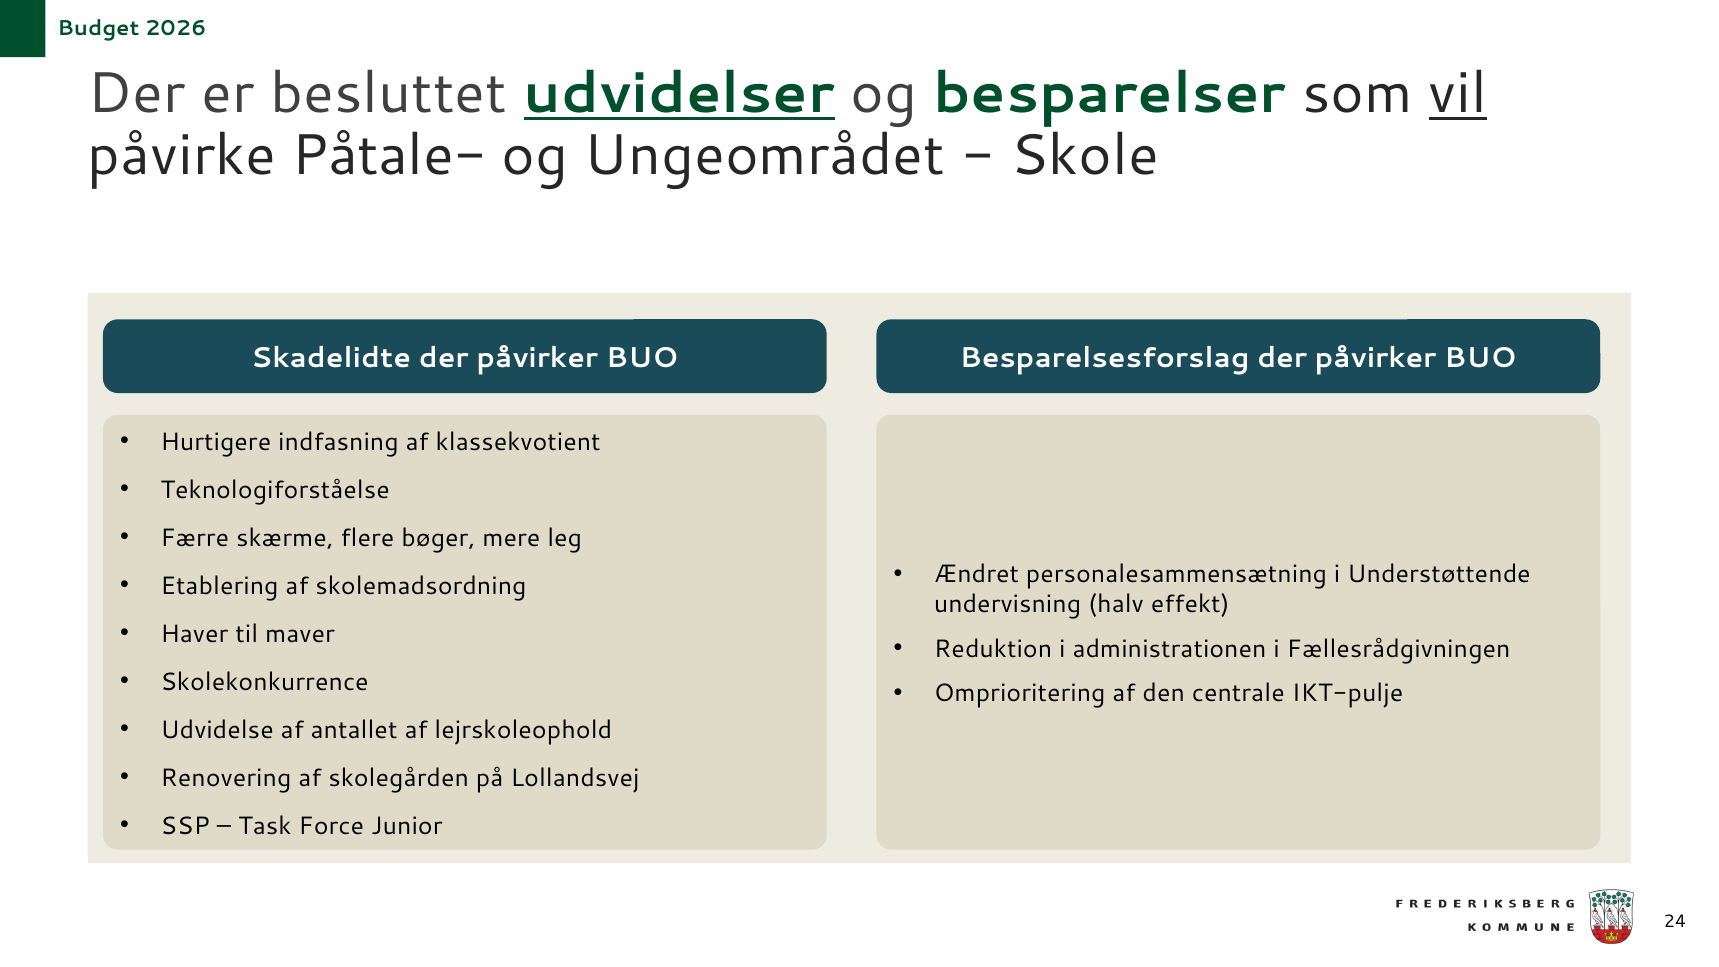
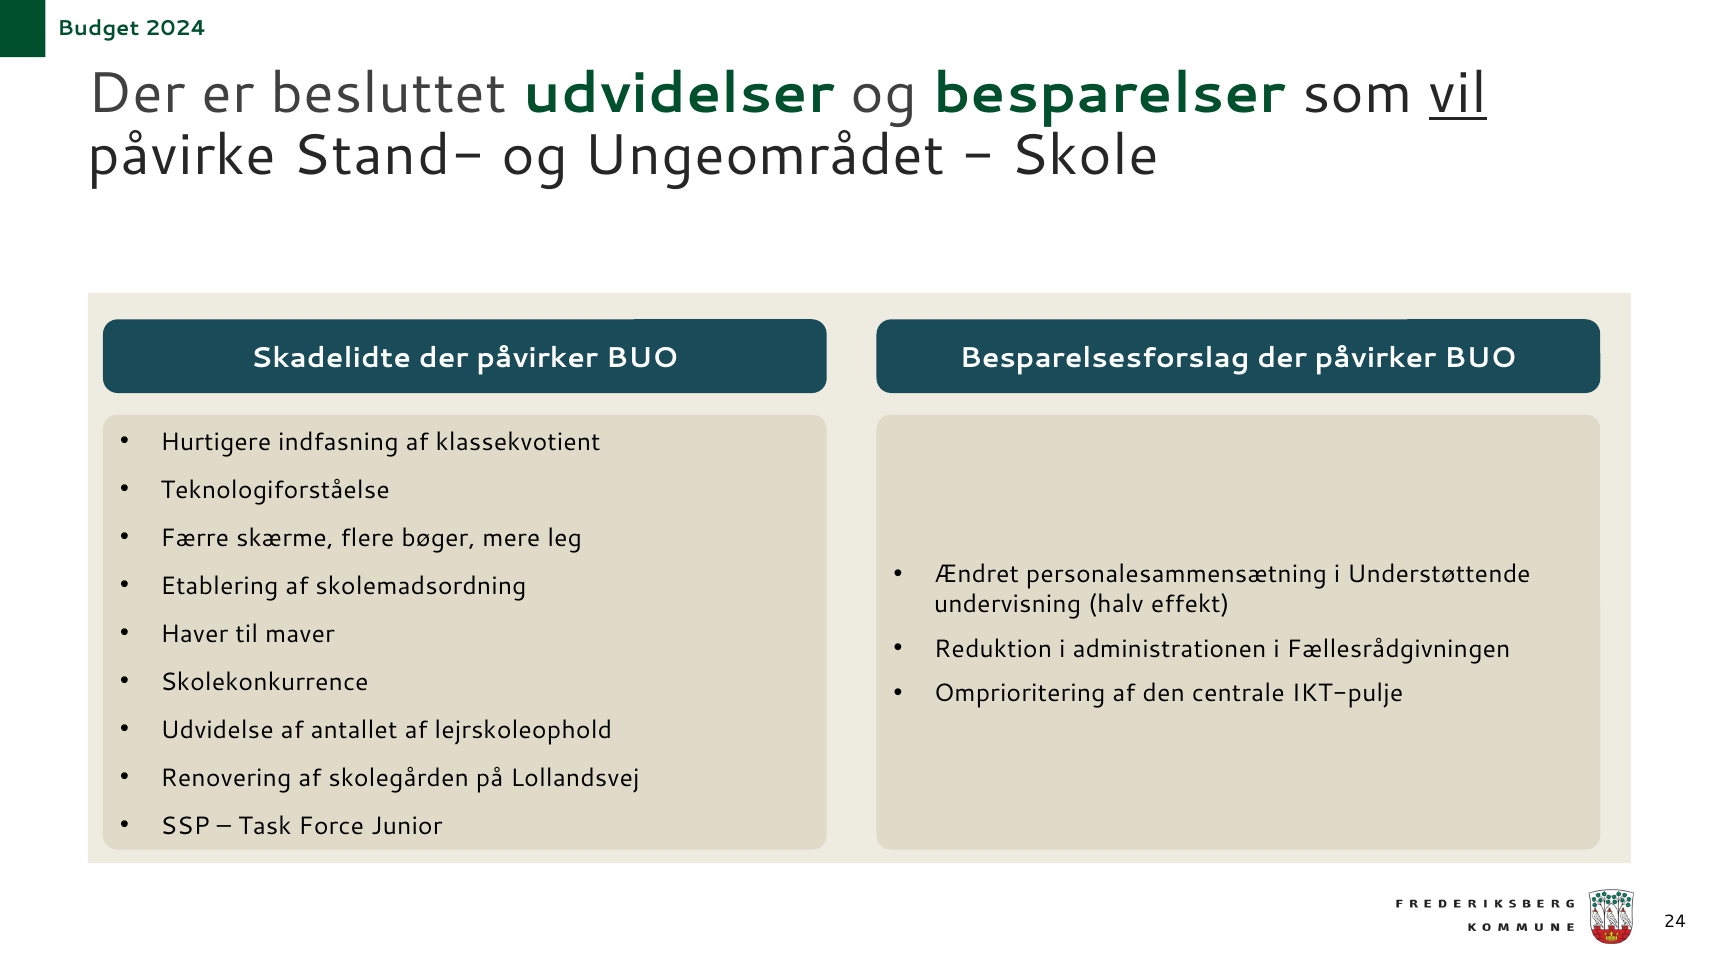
2026: 2026 -> 2024
udvidelser underline: present -> none
Påtale-: Påtale- -> Stand-
